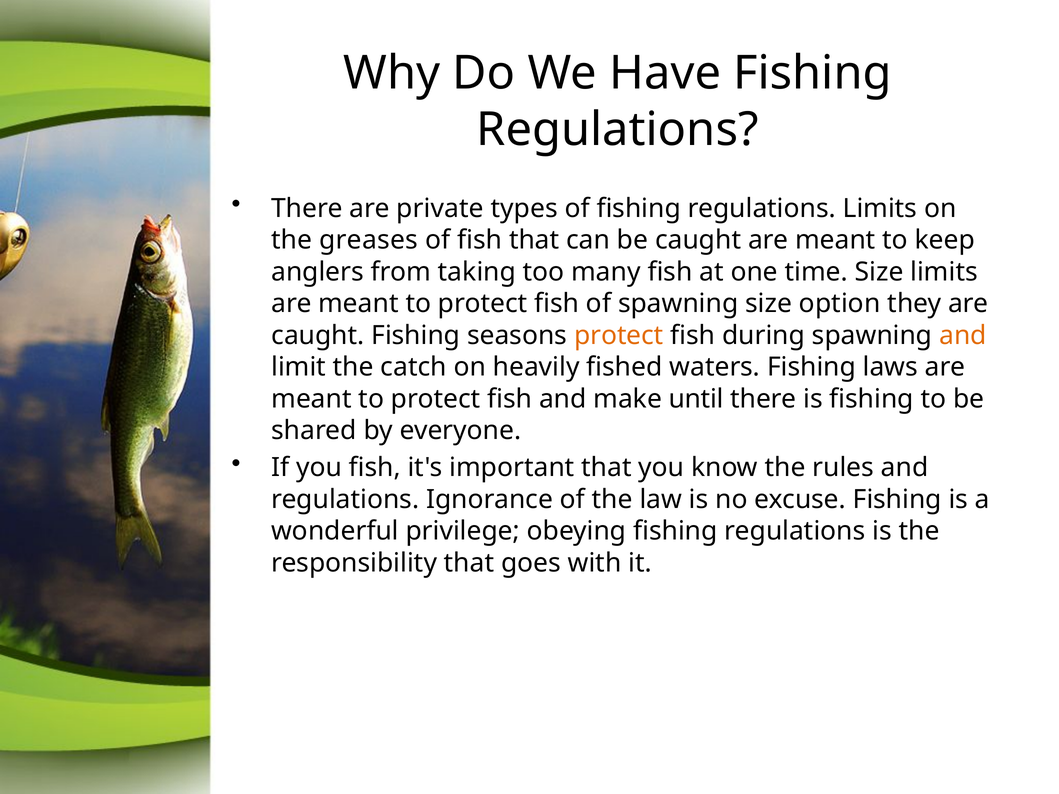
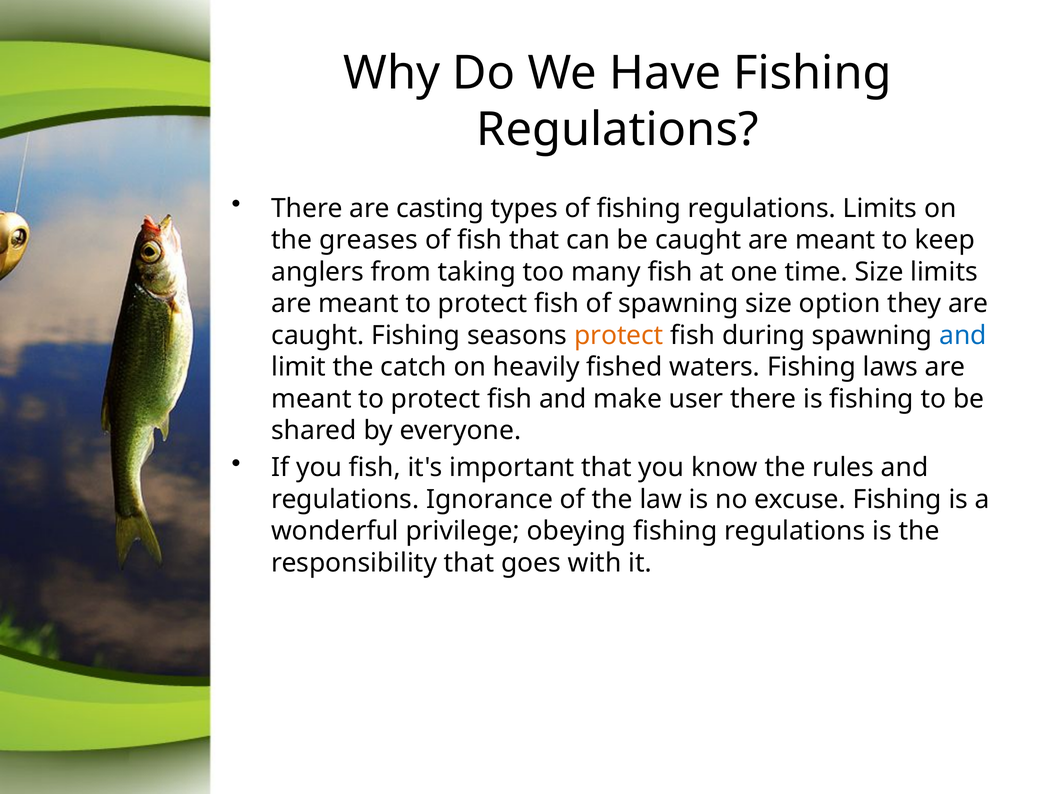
private: private -> casting
and at (963, 335) colour: orange -> blue
until: until -> user
